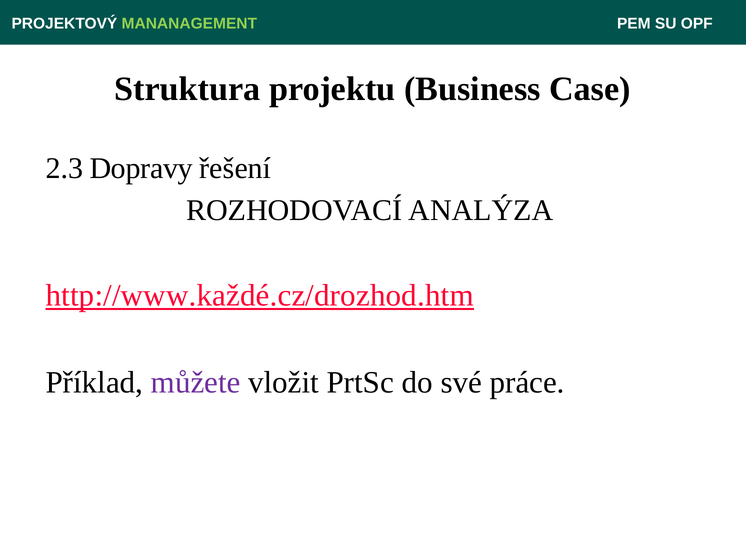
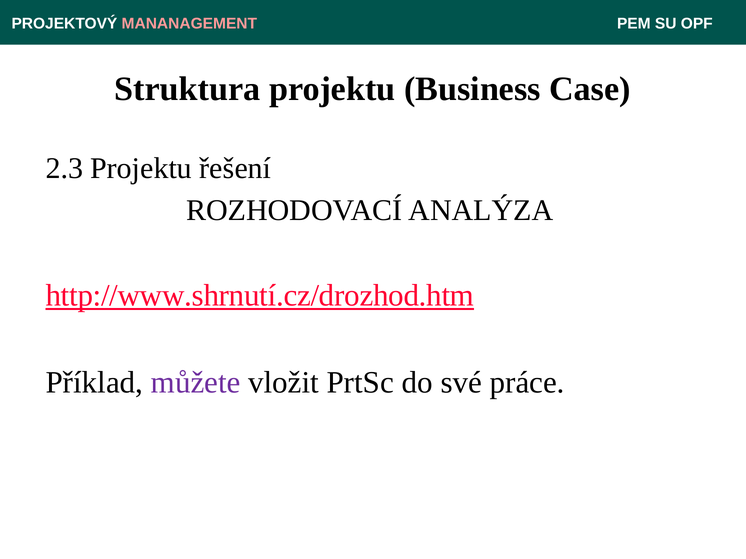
MANANAGEMENT colour: light green -> pink
2.3 Dopravy: Dopravy -> Projektu
http://www.každé.cz/drozhod.htm: http://www.každé.cz/drozhod.htm -> http://www.shrnutí.cz/drozhod.htm
